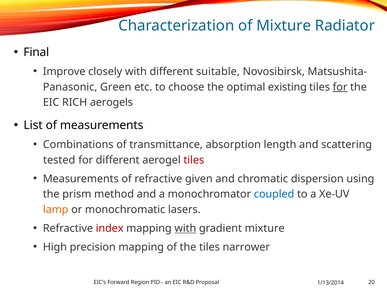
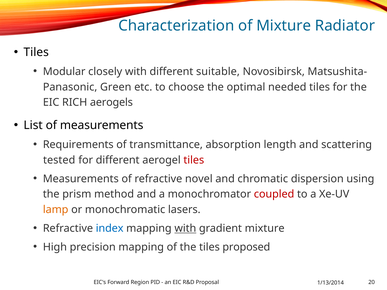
Final at (36, 52): Final -> Tiles
Improve: Improve -> Modular
existing: existing -> needed
for at (340, 87) underline: present -> none
Combinations: Combinations -> Requirements
given: given -> novel
coupled colour: blue -> red
index colour: red -> blue
narrower: narrower -> proposed
